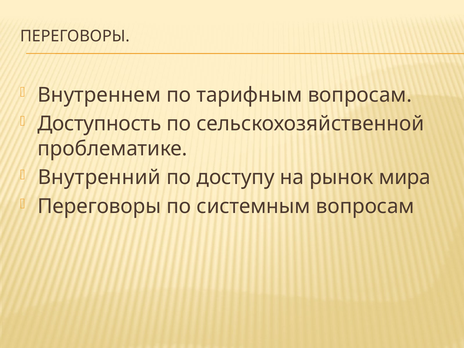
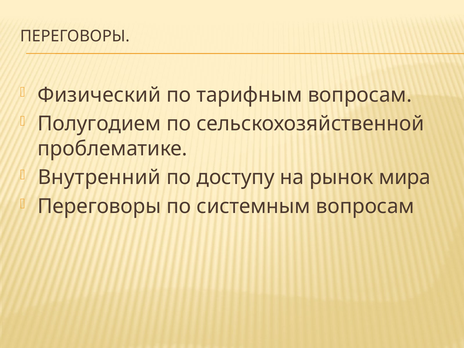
Внутреннем: Внутреннем -> Физический
Доступность: Доступность -> Полугодием
